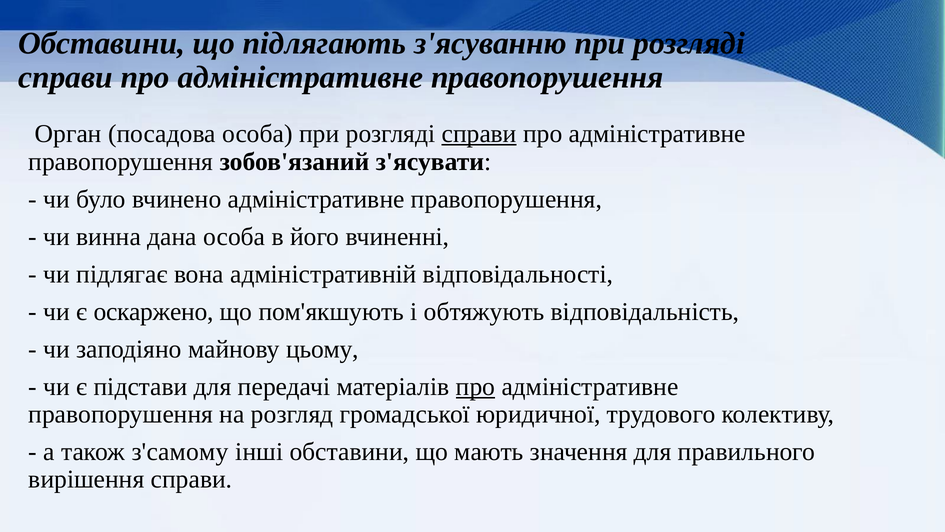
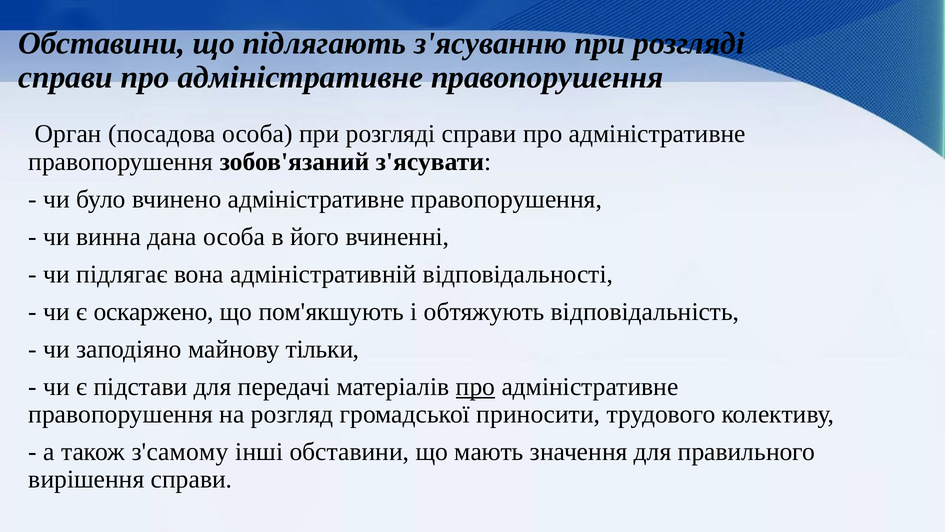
справи at (479, 134) underline: present -> none
цьому: цьому -> тільки
юридичної: юридичної -> приносити
